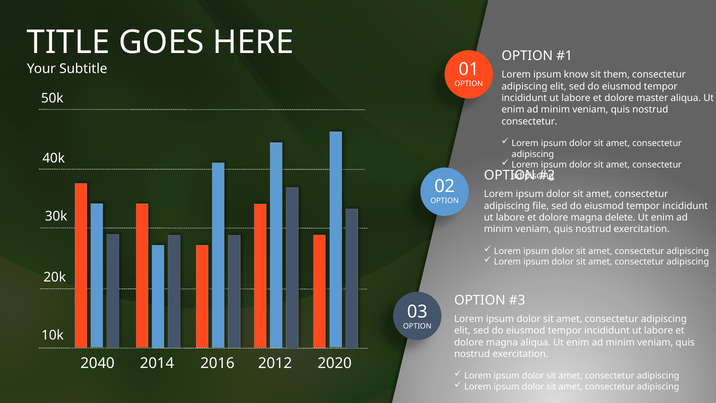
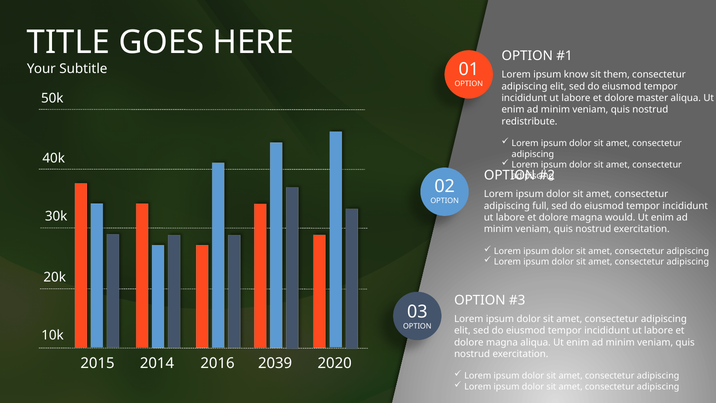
consectetur at (530, 121): consectetur -> redistribute
file: file -> full
delete: delete -> would
2040: 2040 -> 2015
2012: 2012 -> 2039
